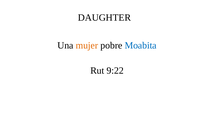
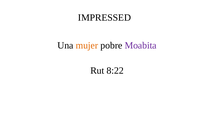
DAUGHTER: DAUGHTER -> IMPRESSED
Moabita colour: blue -> purple
9:22: 9:22 -> 8:22
